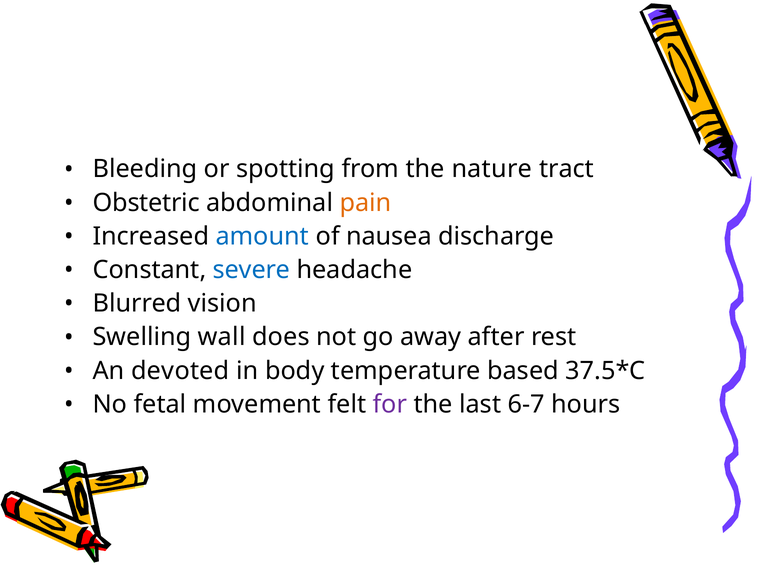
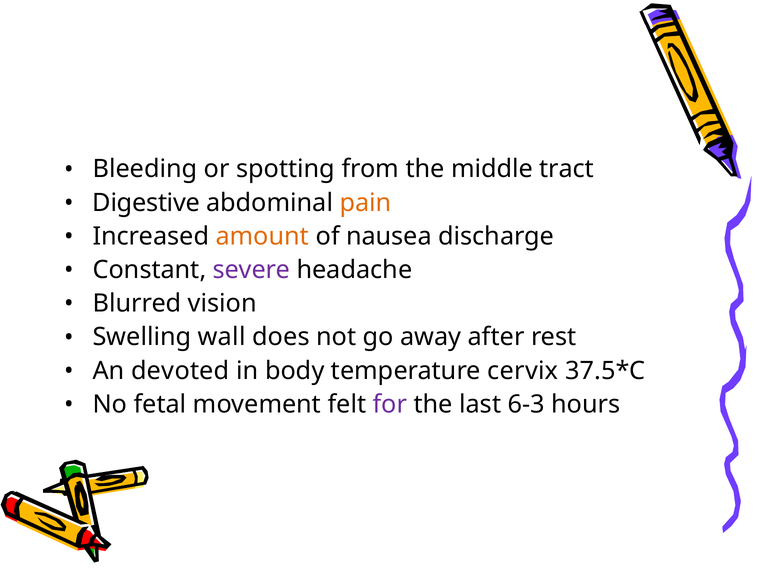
nature: nature -> middle
Obstetric: Obstetric -> Digestive
amount colour: blue -> orange
severe colour: blue -> purple
based: based -> cervix
6-7: 6-7 -> 6-3
